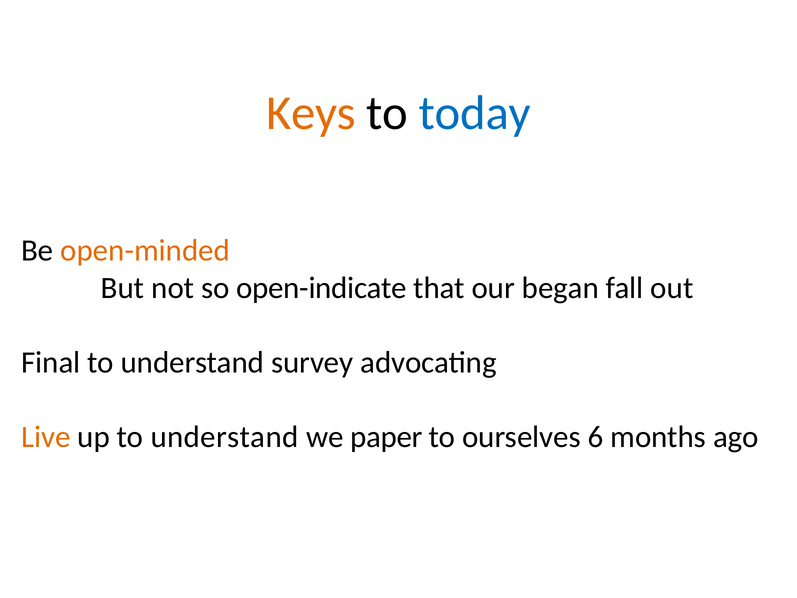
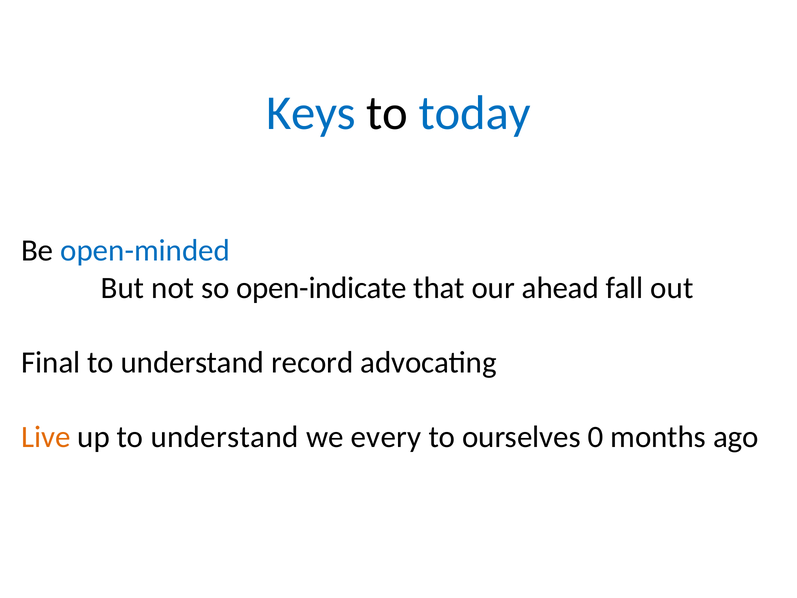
Keys colour: orange -> blue
open-minded colour: orange -> blue
began: began -> ahead
survey: survey -> record
paper: paper -> every
6: 6 -> 0
